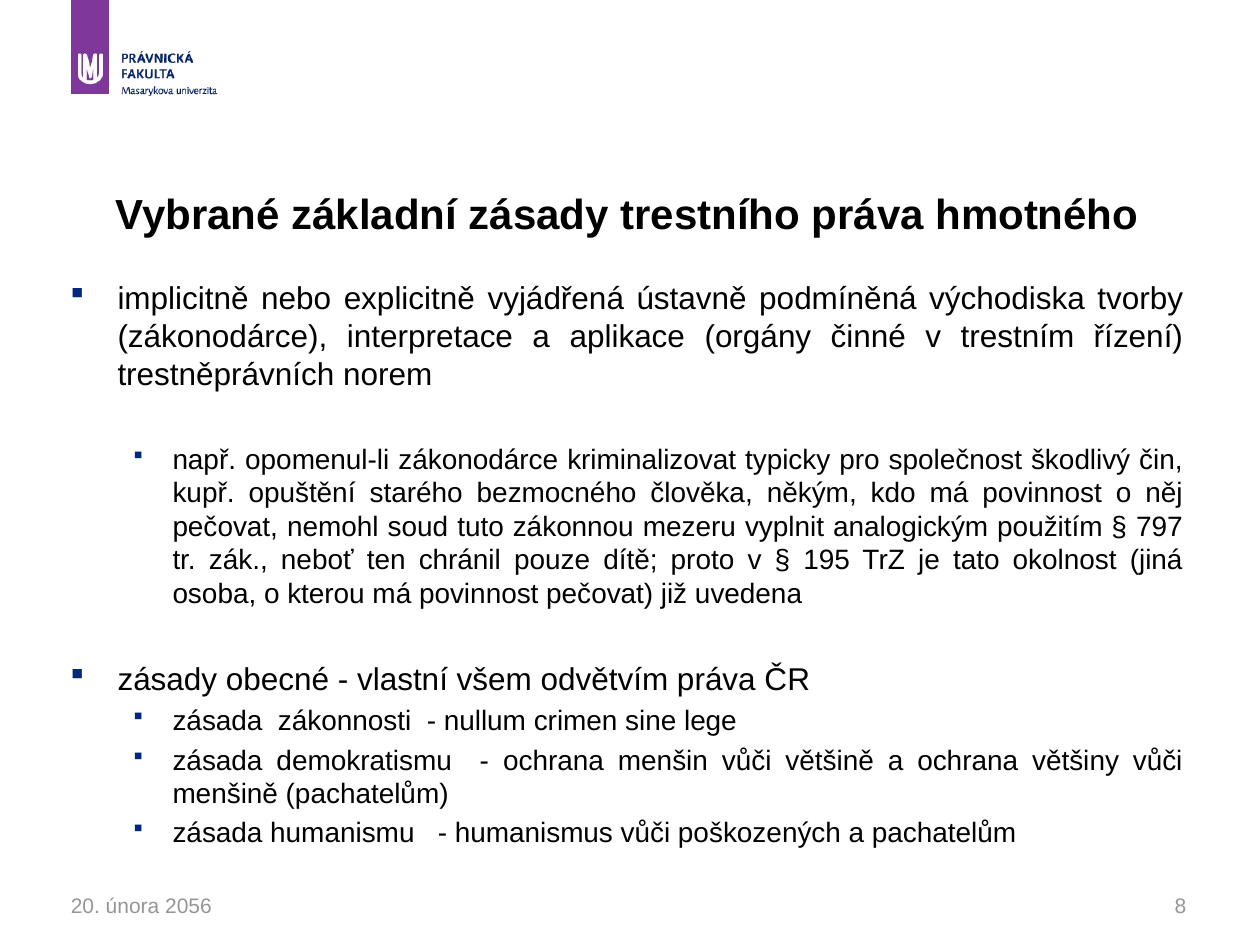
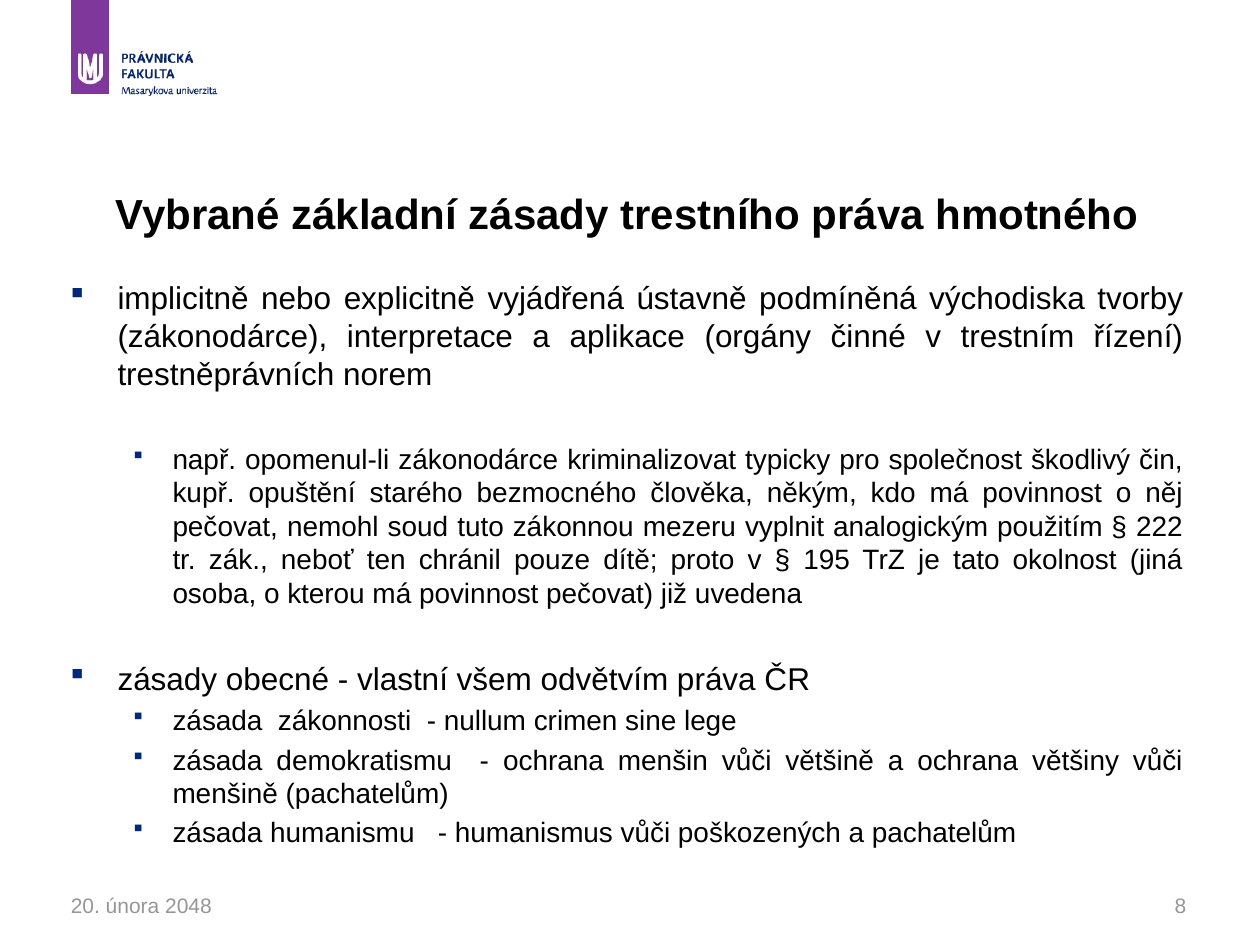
797: 797 -> 222
2056: 2056 -> 2048
